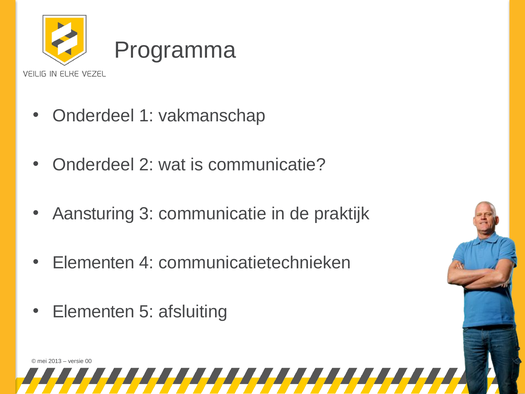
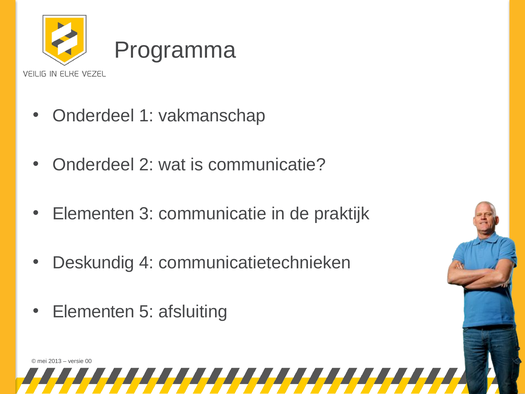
Aansturing at (93, 214): Aansturing -> Elementen
Elementen at (93, 263): Elementen -> Deskundig
